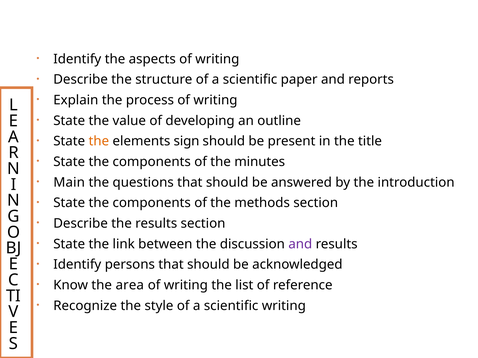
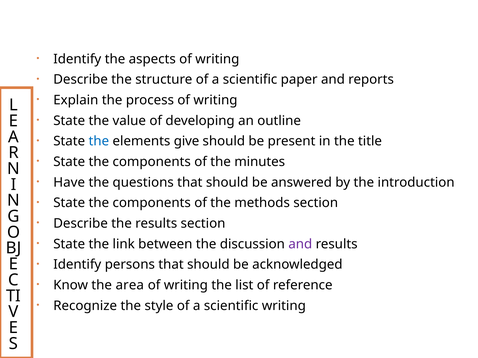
the at (99, 141) colour: orange -> blue
sign: sign -> give
Main: Main -> Have
